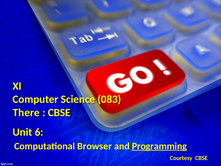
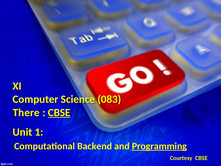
CBSE at (59, 112) underline: none -> present
6: 6 -> 1
Browser: Browser -> Backend
